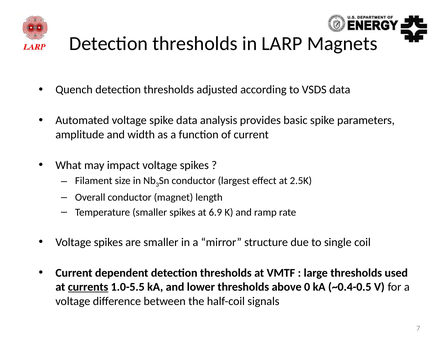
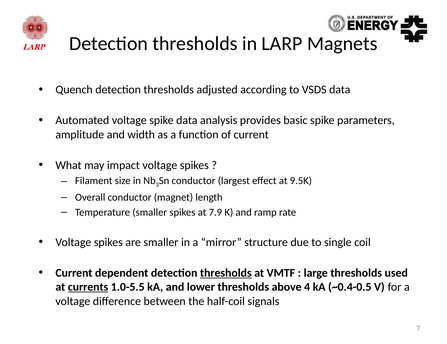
2.5K: 2.5K -> 9.5K
6.9: 6.9 -> 7.9
thresholds at (226, 273) underline: none -> present
0: 0 -> 4
